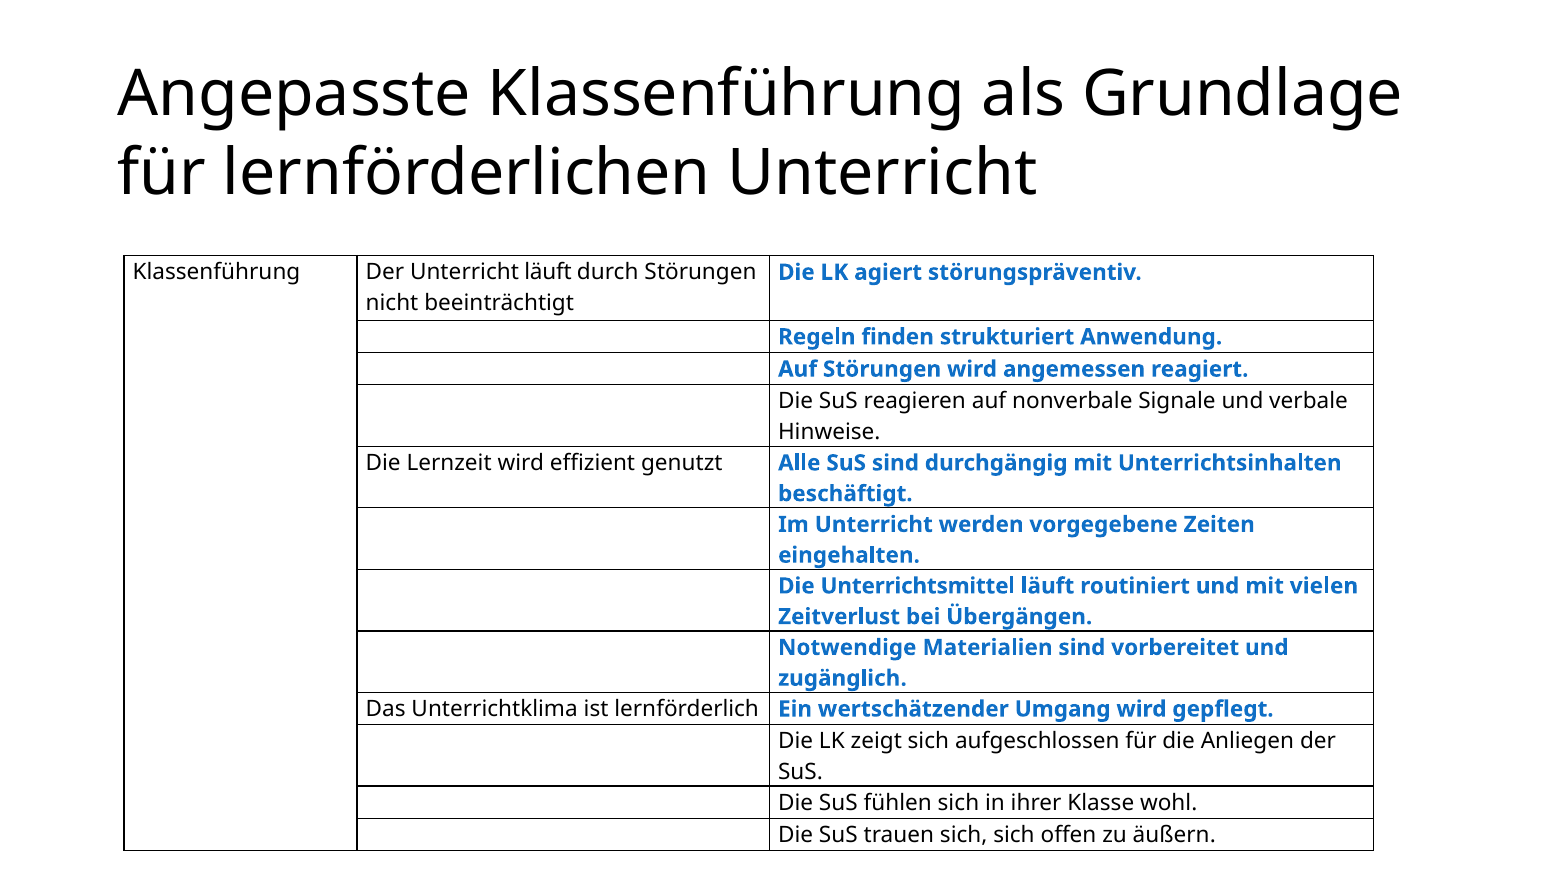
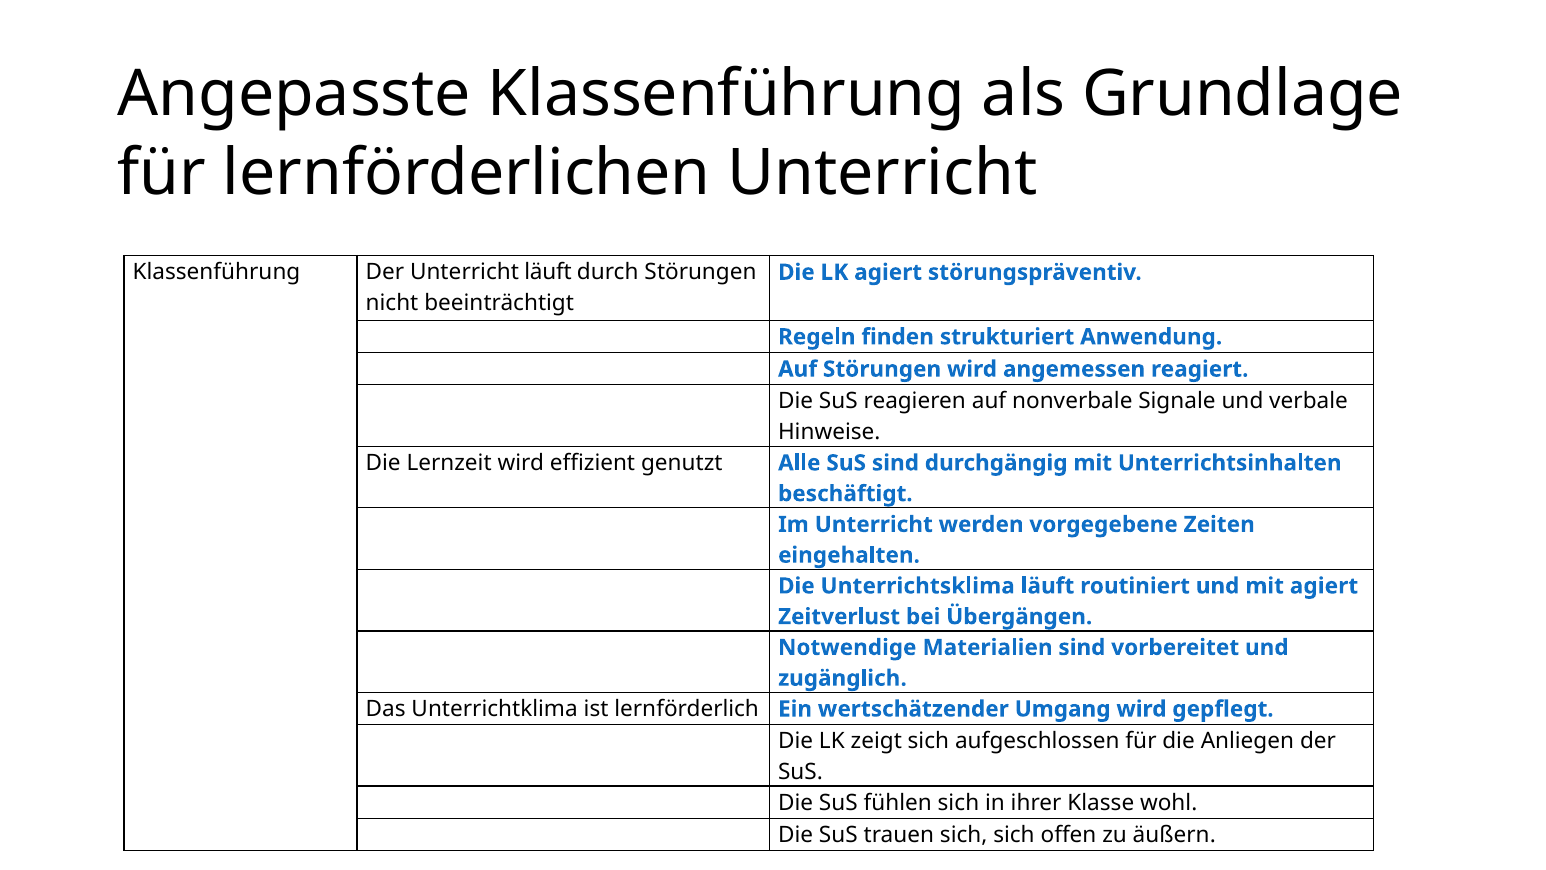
Unterrichtsmittel: Unterrichtsmittel -> Unterrichtsklima
mit vielen: vielen -> agiert
